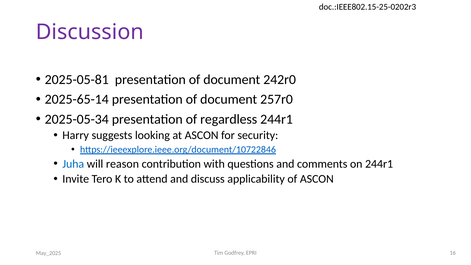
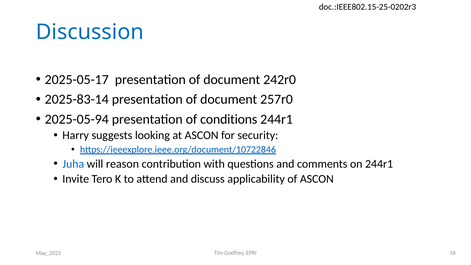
Discussion colour: purple -> blue
2025-05-81: 2025-05-81 -> 2025-05-17
2025-65-14: 2025-65-14 -> 2025-83-14
2025-05-34: 2025-05-34 -> 2025-05-94
regardless: regardless -> conditions
